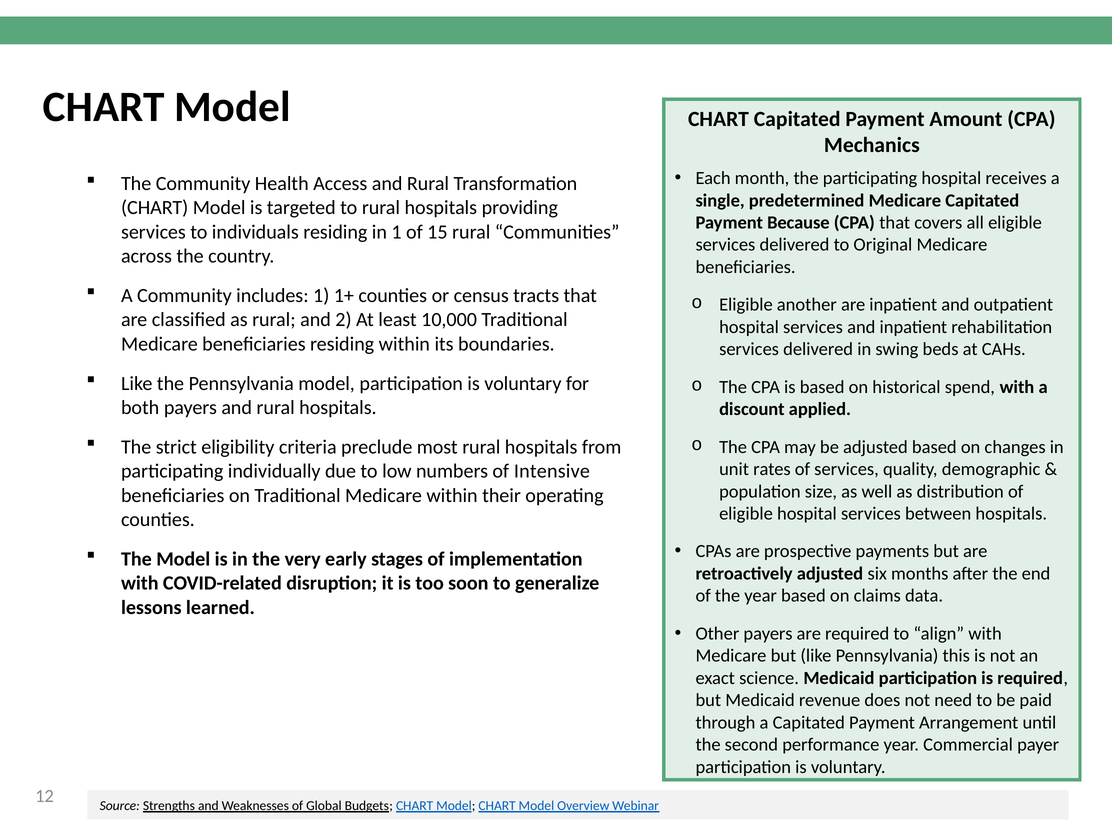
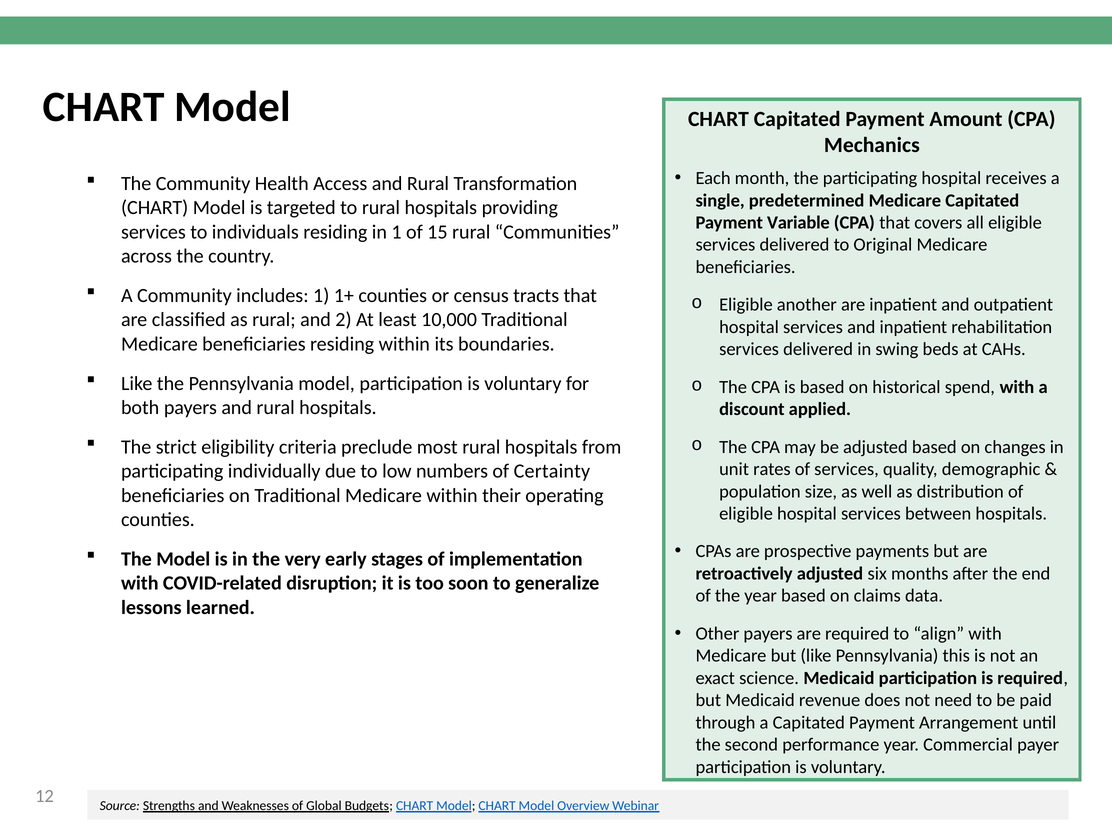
Because: Because -> Variable
Intensive: Intensive -> Certainty
